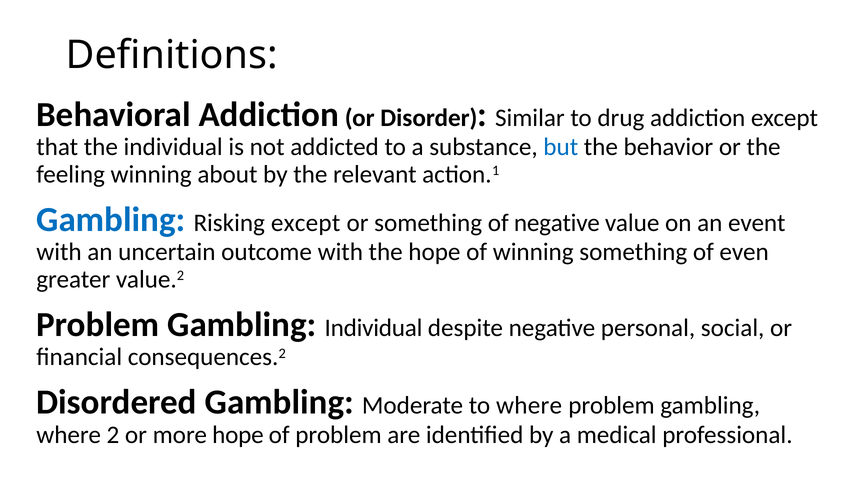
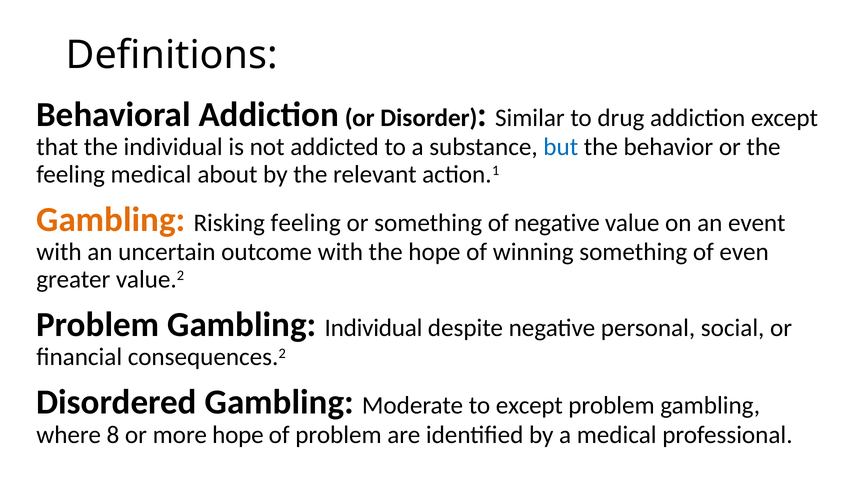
feeling winning: winning -> medical
Gambling at (111, 219) colour: blue -> orange
Risking except: except -> feeling
to where: where -> except
2: 2 -> 8
